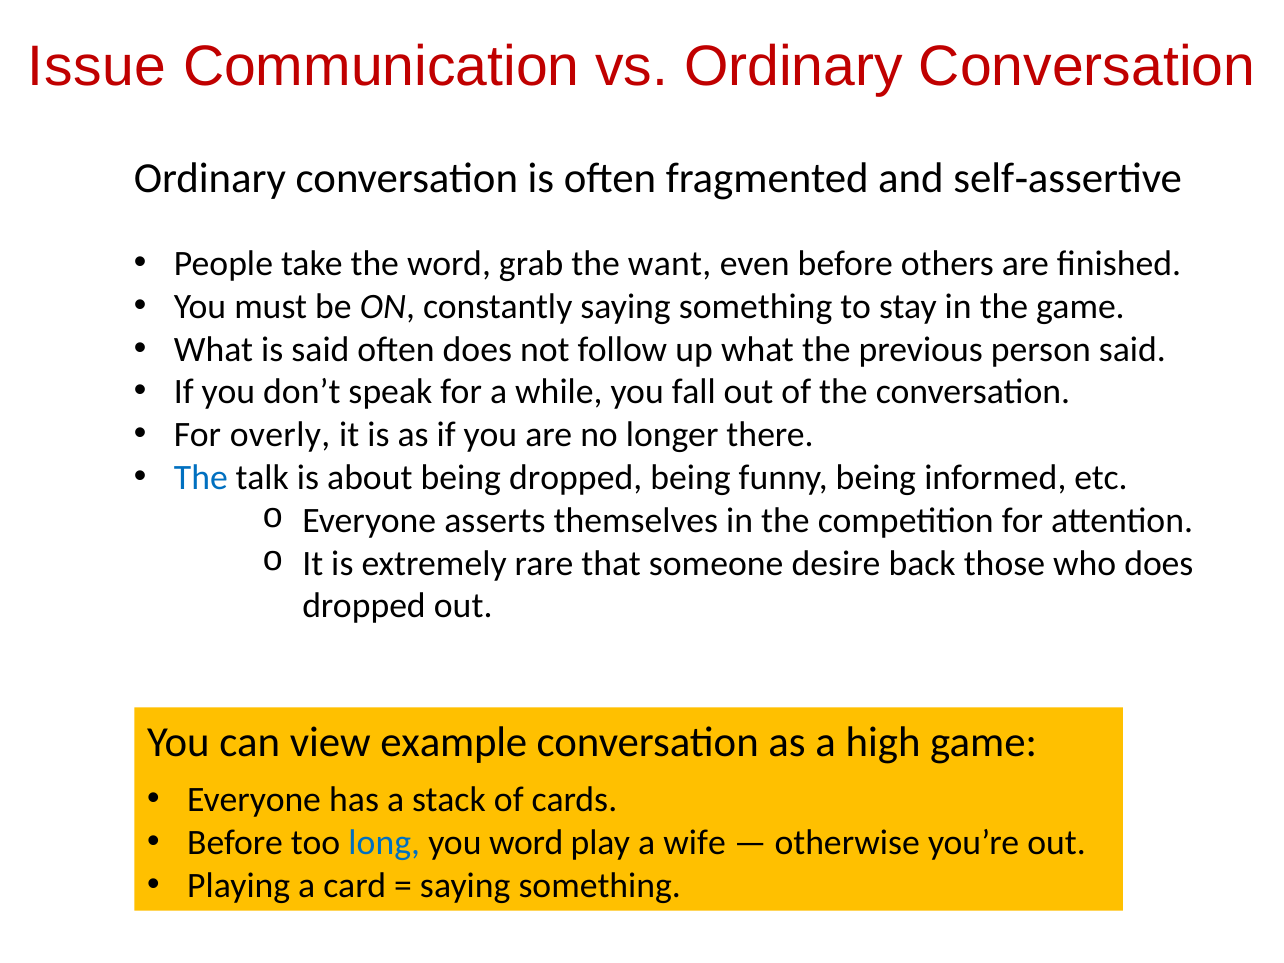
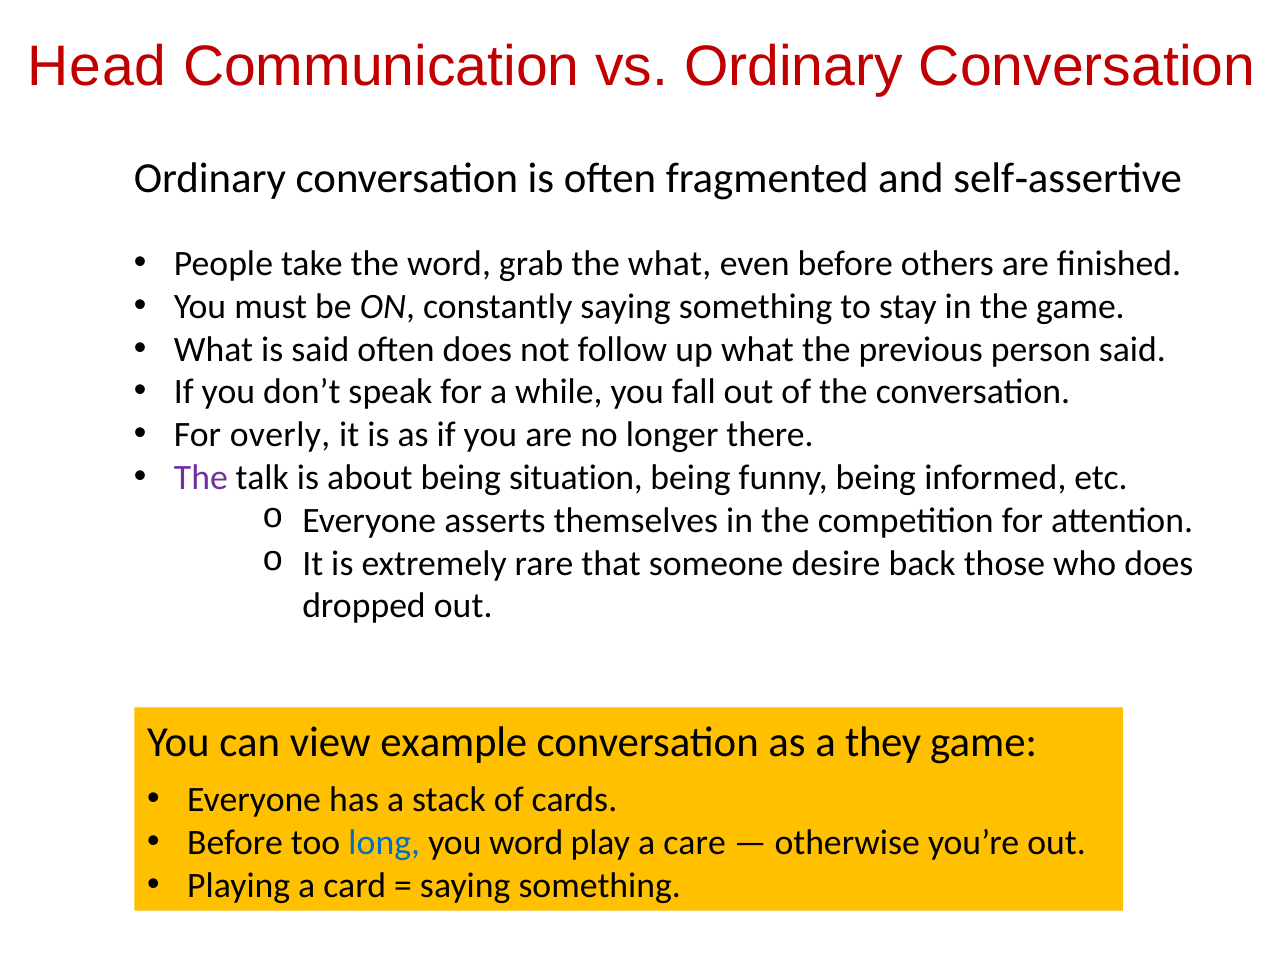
Issue: Issue -> Head
the want: want -> what
The at (201, 478) colour: blue -> purple
being dropped: dropped -> situation
high: high -> they
wife: wife -> care
